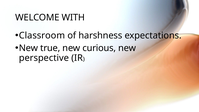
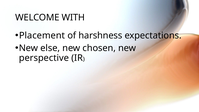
Classroom: Classroom -> Placement
true: true -> else
curious: curious -> chosen
